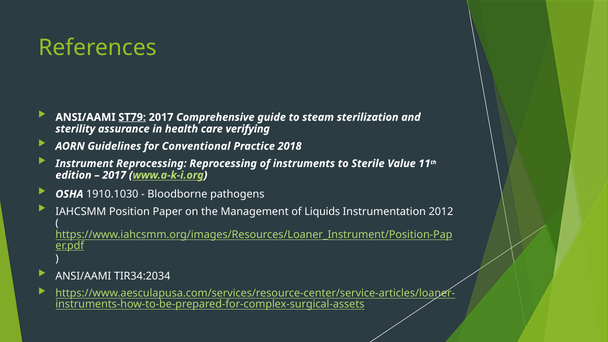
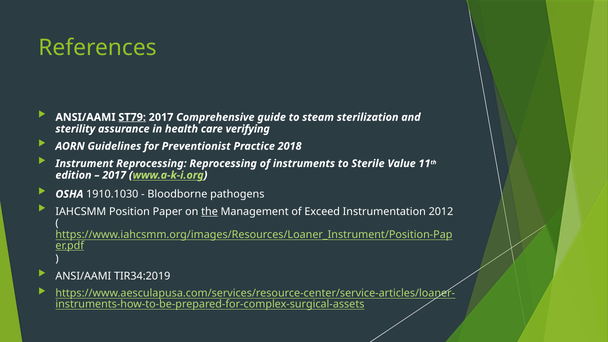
Conventional: Conventional -> Preventionist
the underline: none -> present
Liquids: Liquids -> Exceed
TIR34:2034: TIR34:2034 -> TIR34:2019
